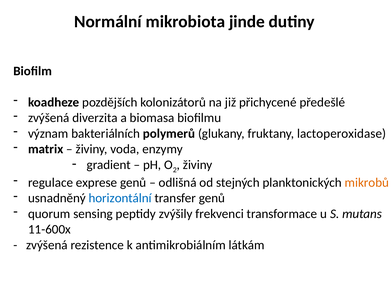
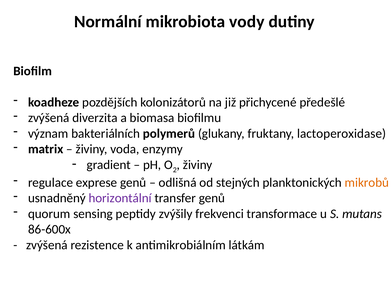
jinde: jinde -> vody
horizontální colour: blue -> purple
11-600x: 11-600x -> 86-600x
